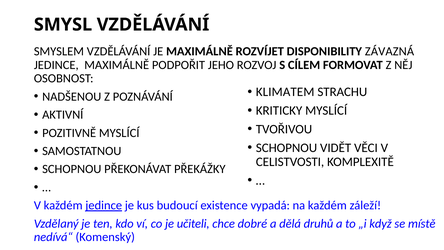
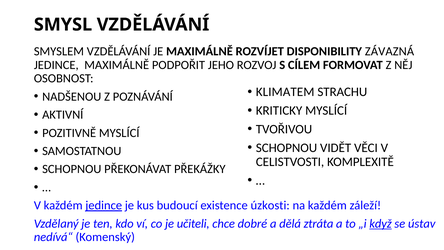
vypadá: vypadá -> úzkosti
druhů: druhů -> ztráta
když underline: none -> present
místě: místě -> ústav
